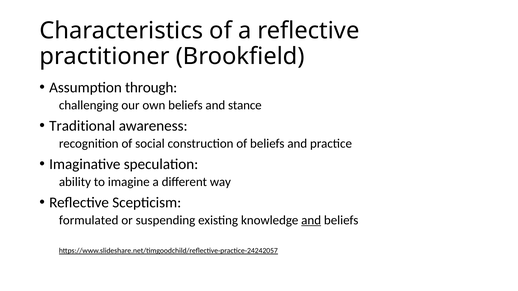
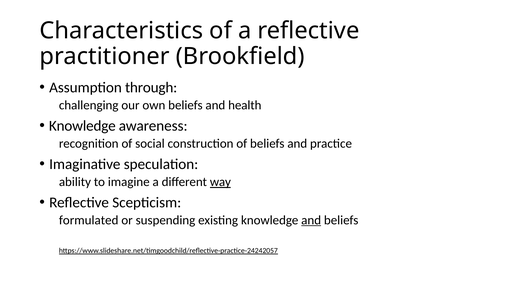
stance: stance -> health
Traditional at (82, 126): Traditional -> Knowledge
way underline: none -> present
